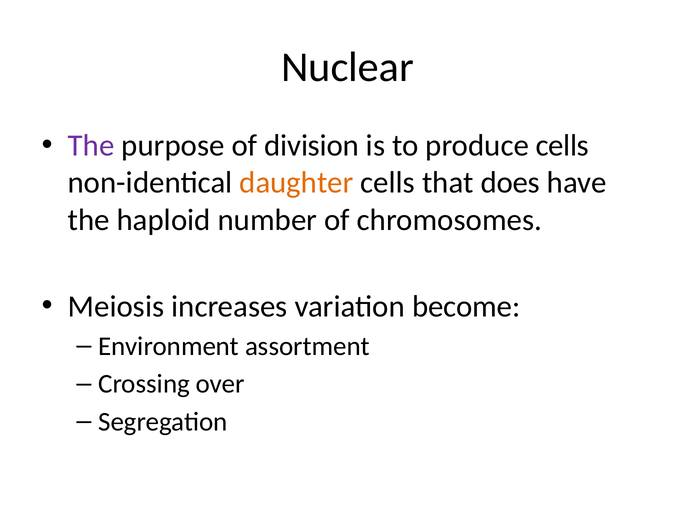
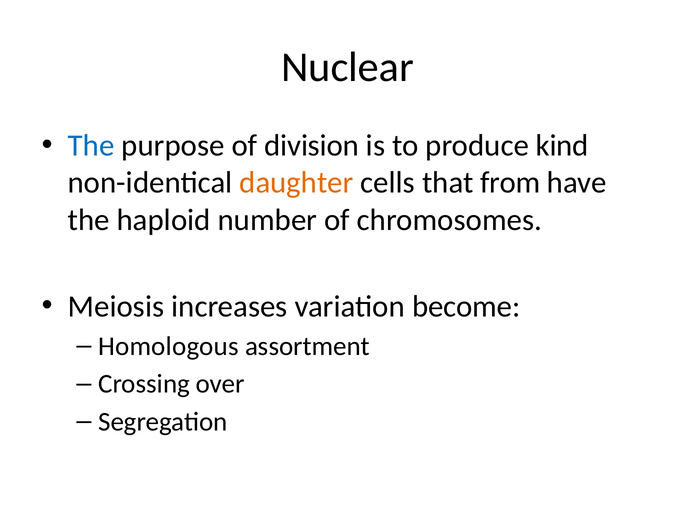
The at (91, 146) colour: purple -> blue
produce cells: cells -> kind
does: does -> from
Environment: Environment -> Homologous
